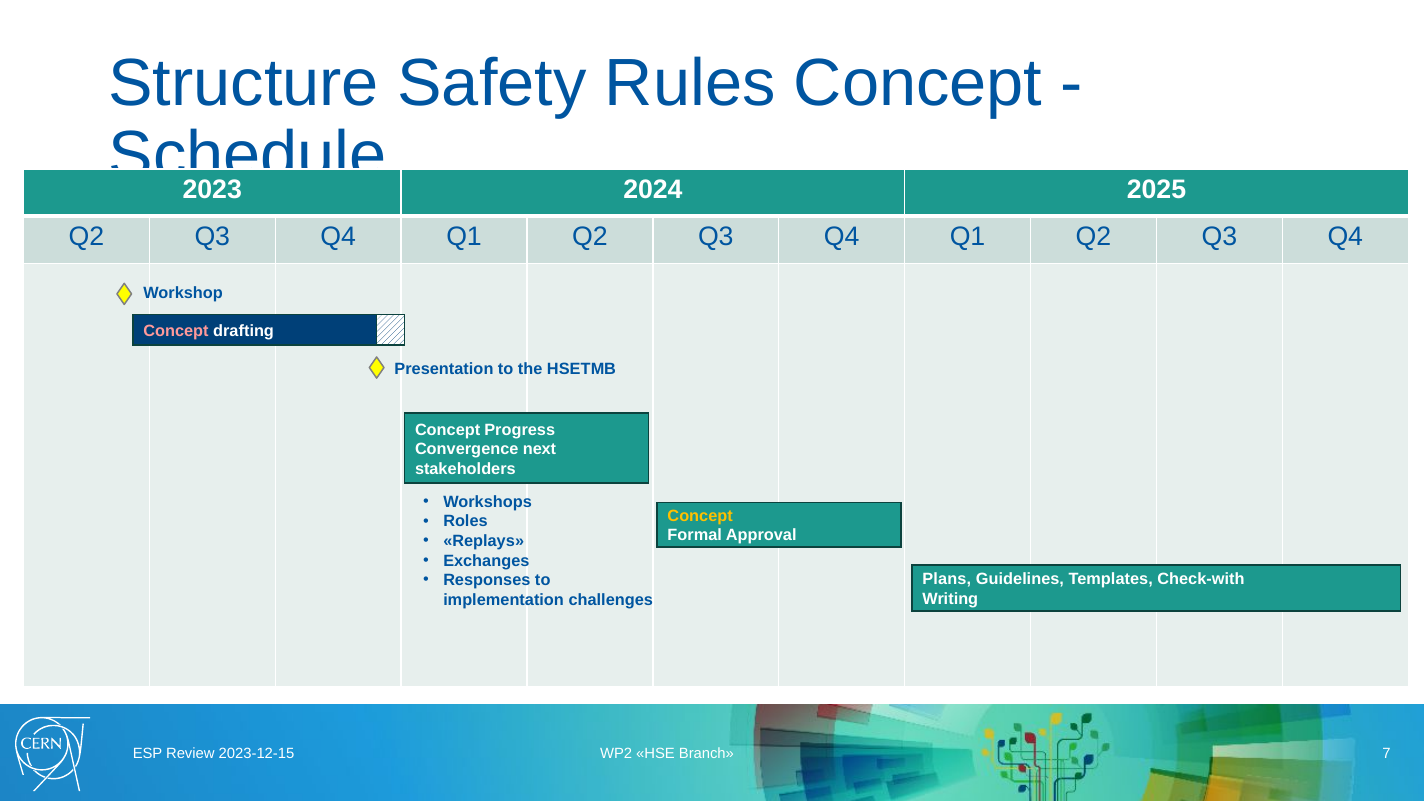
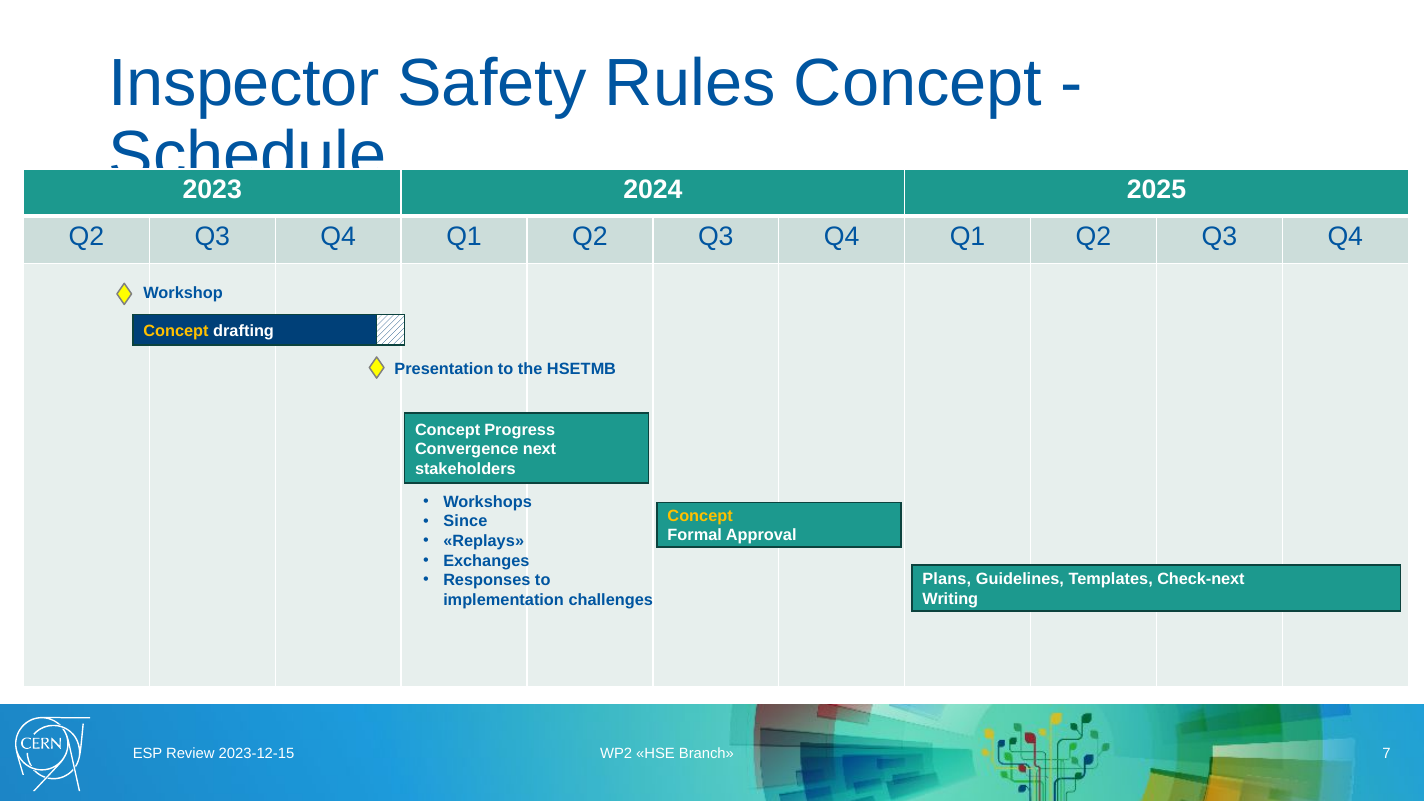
Structure: Structure -> Inspector
Concept at (176, 331) colour: pink -> yellow
Roles: Roles -> Since
Check-with: Check-with -> Check-next
